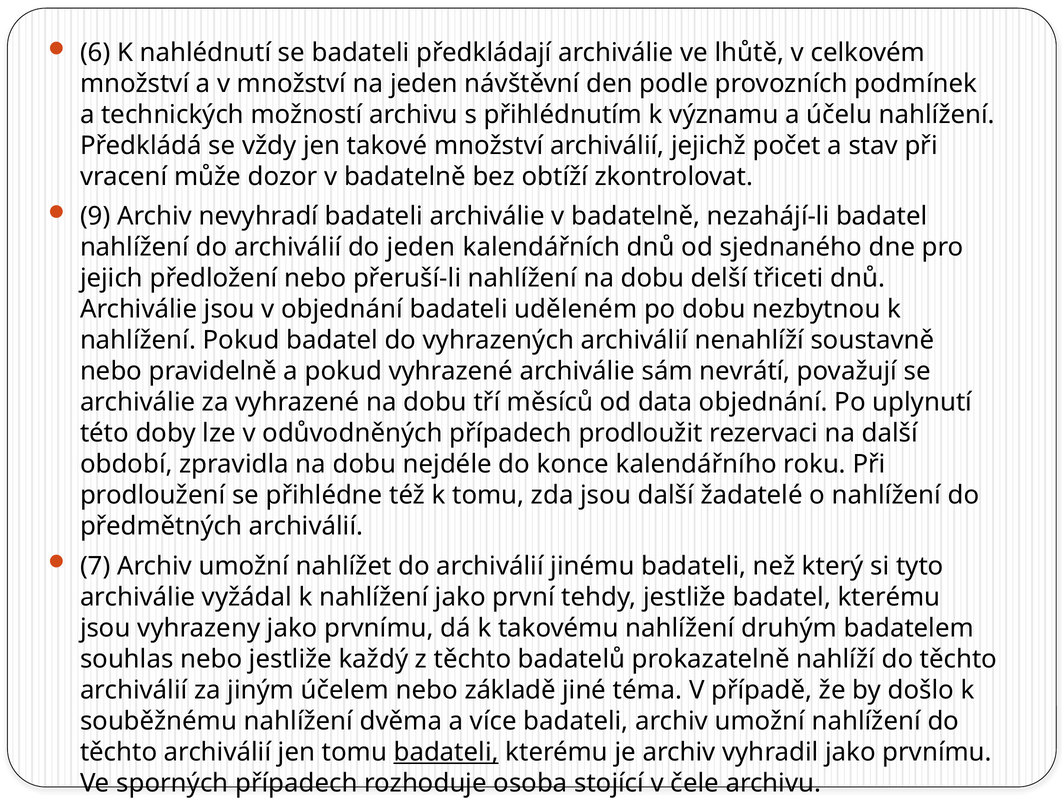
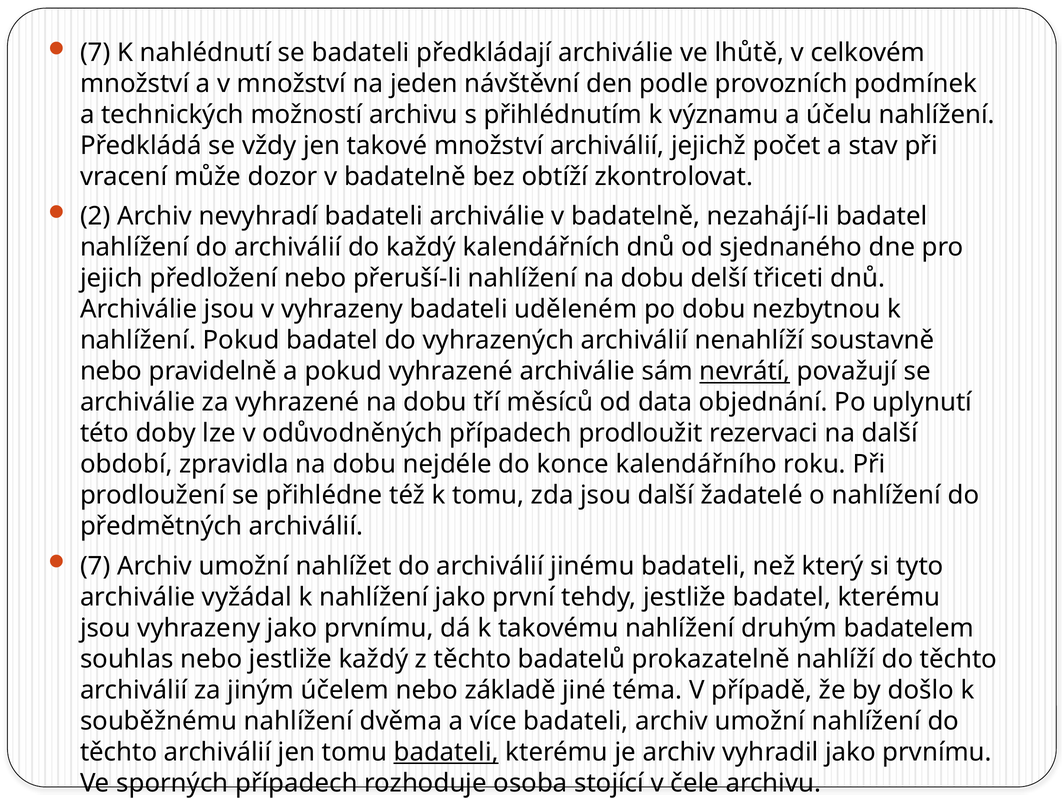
6 at (95, 53): 6 -> 7
9: 9 -> 2
do jeden: jeden -> každý
v objednání: objednání -> vyhrazeny
nevrátí underline: none -> present
